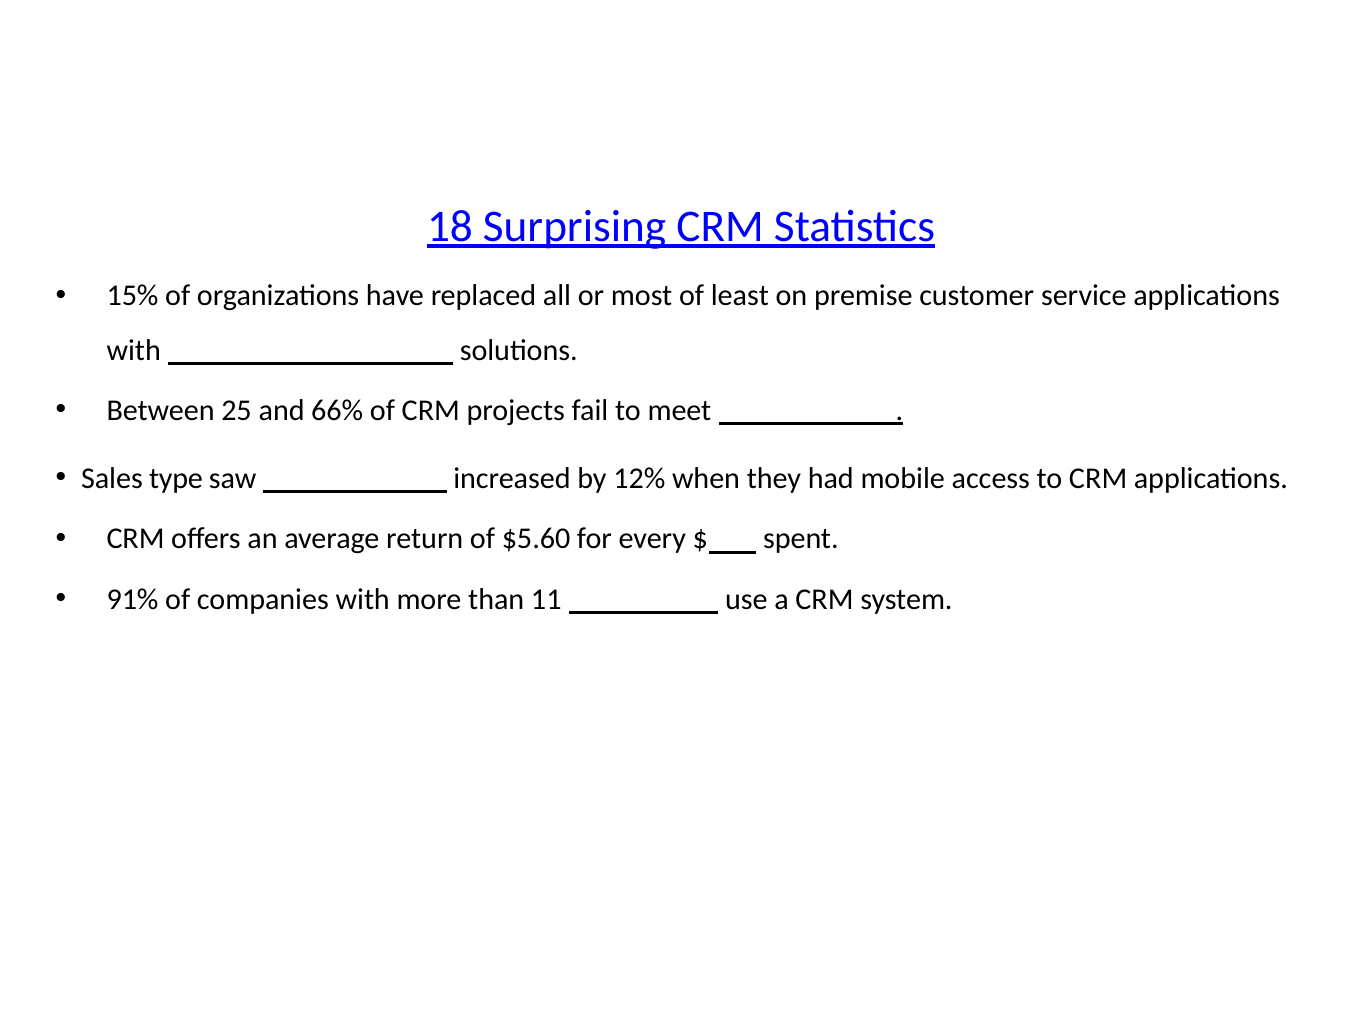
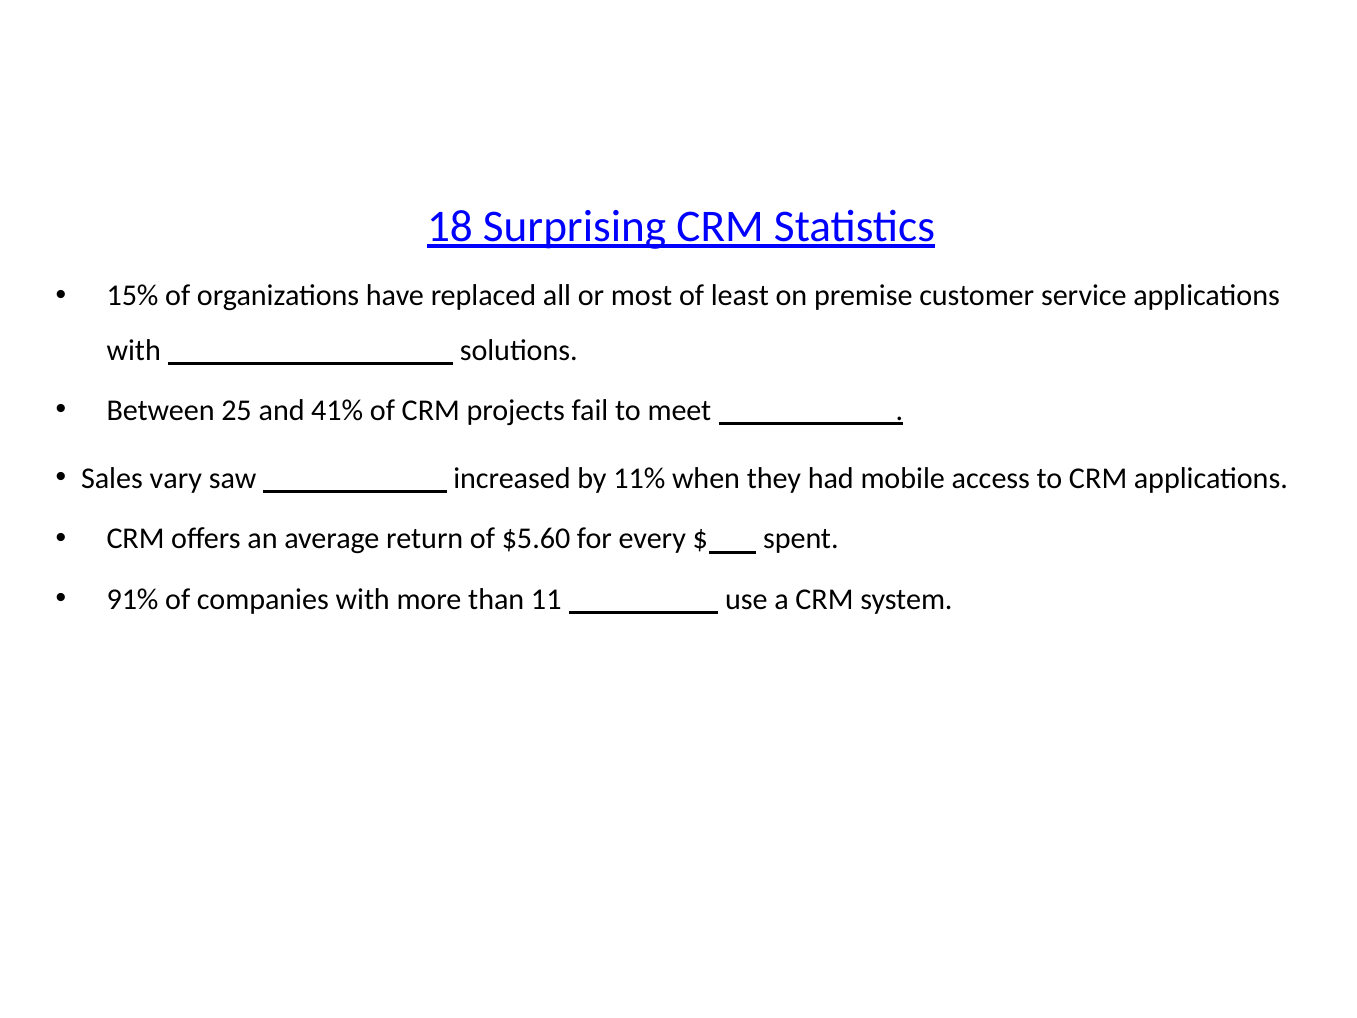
66%: 66% -> 41%
type: type -> vary
12%: 12% -> 11%
